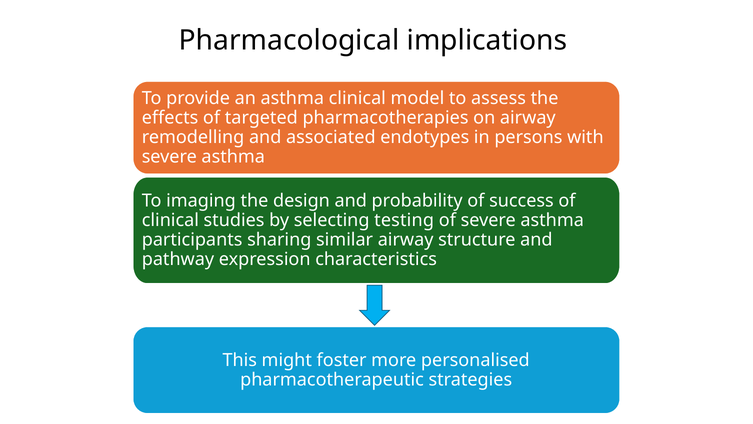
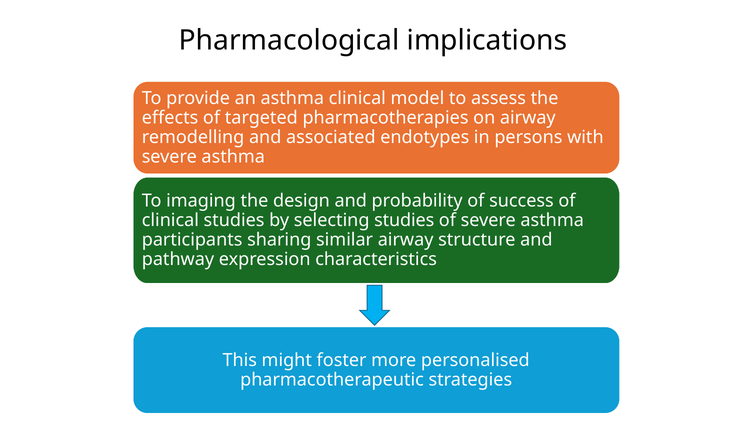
selecting testing: testing -> studies
